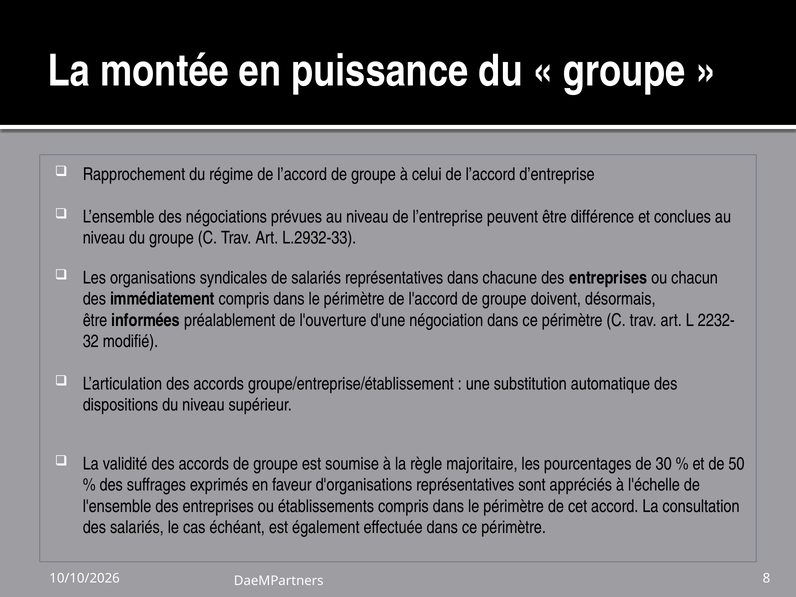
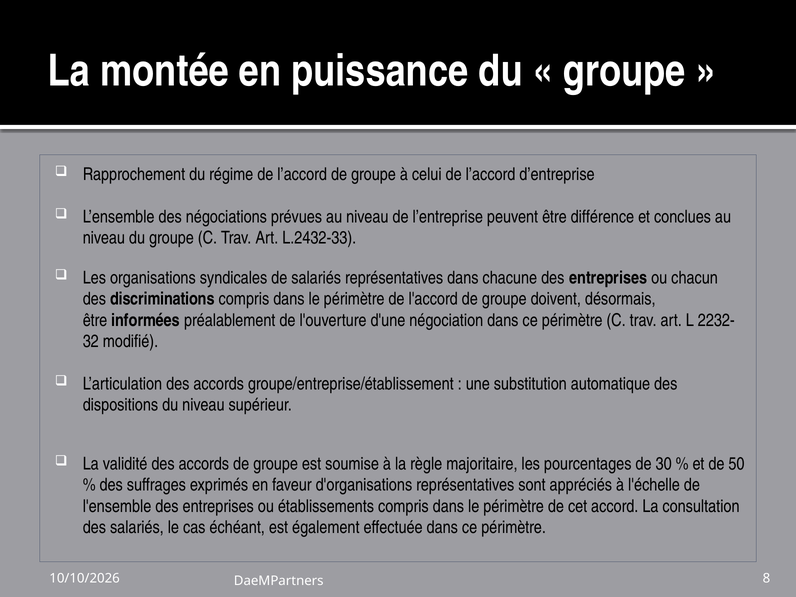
L.2932-33: L.2932-33 -> L.2432-33
immédiatement: immédiatement -> discriminations
